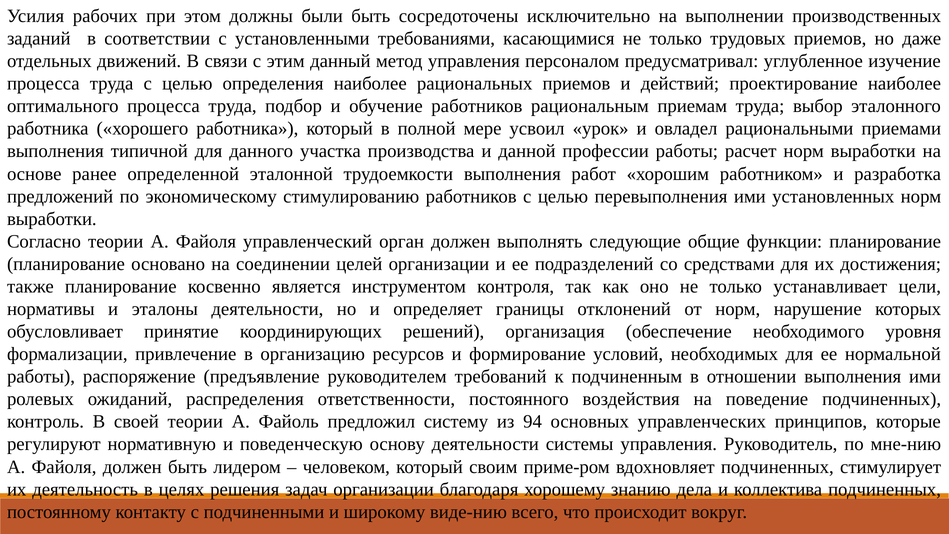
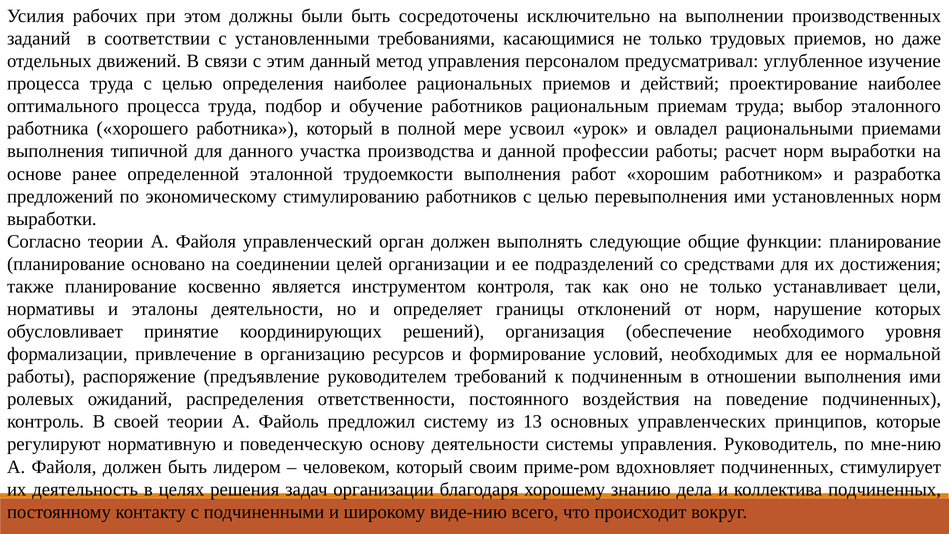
94: 94 -> 13
